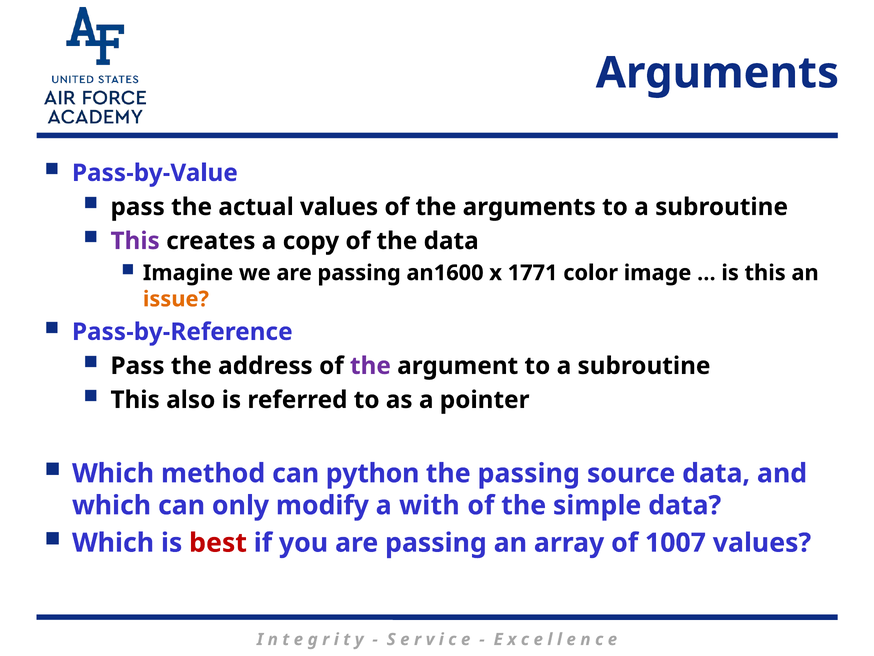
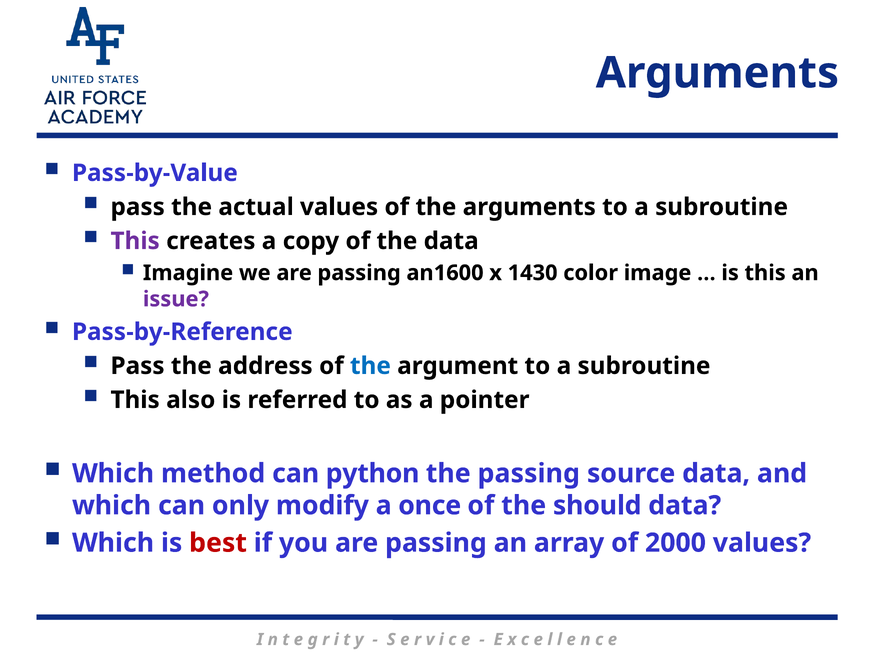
1771: 1771 -> 1430
issue colour: orange -> purple
the at (370, 366) colour: purple -> blue
with: with -> once
simple: simple -> should
1007: 1007 -> 2000
